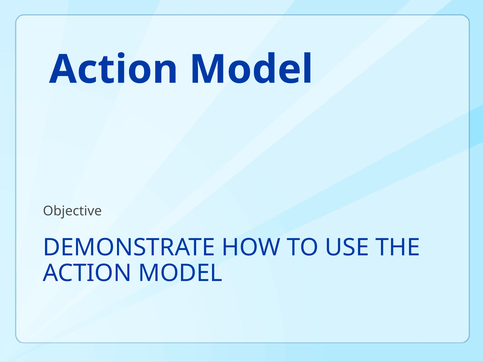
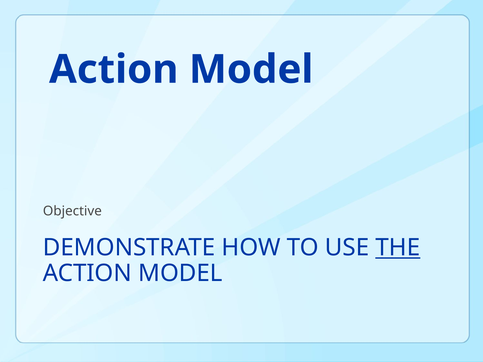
THE underline: none -> present
